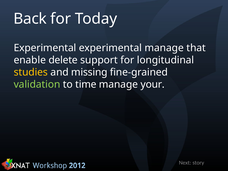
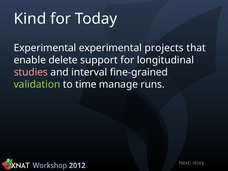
Back: Back -> Kind
experimental manage: manage -> projects
studies colour: yellow -> pink
missing: missing -> interval
your: your -> runs
